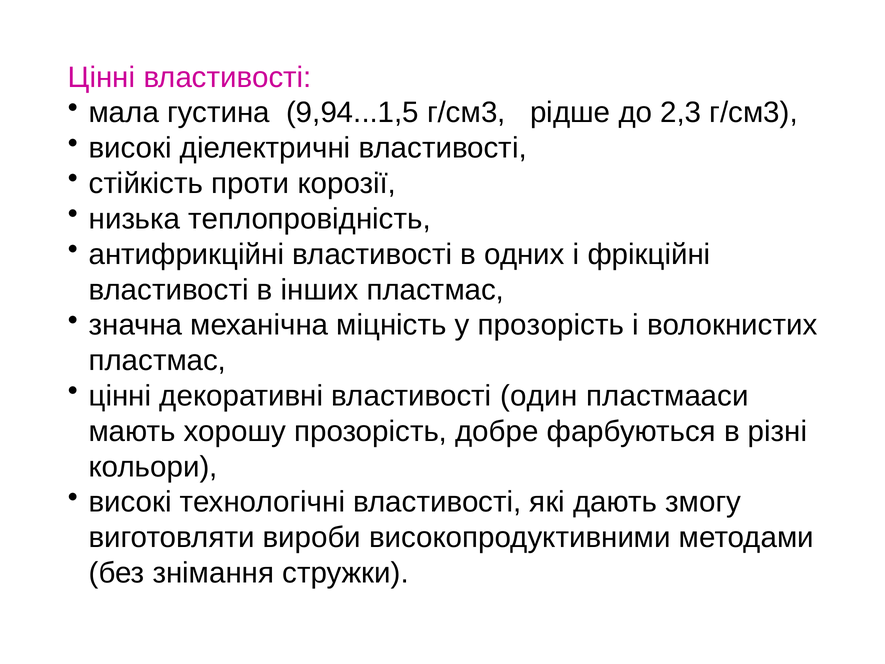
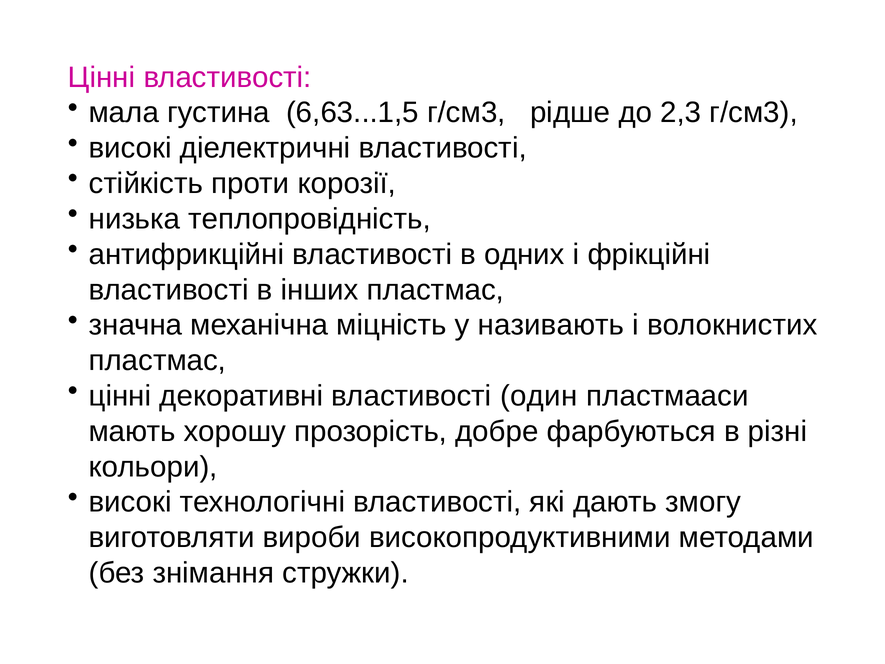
9,94...1,5: 9,94...1,5 -> 6,63...1,5
у прозорість: прозорість -> називають
